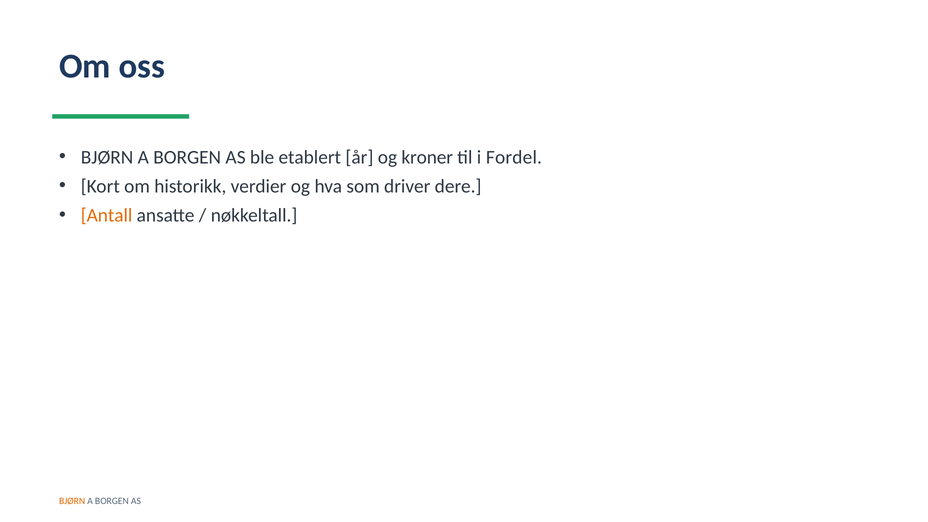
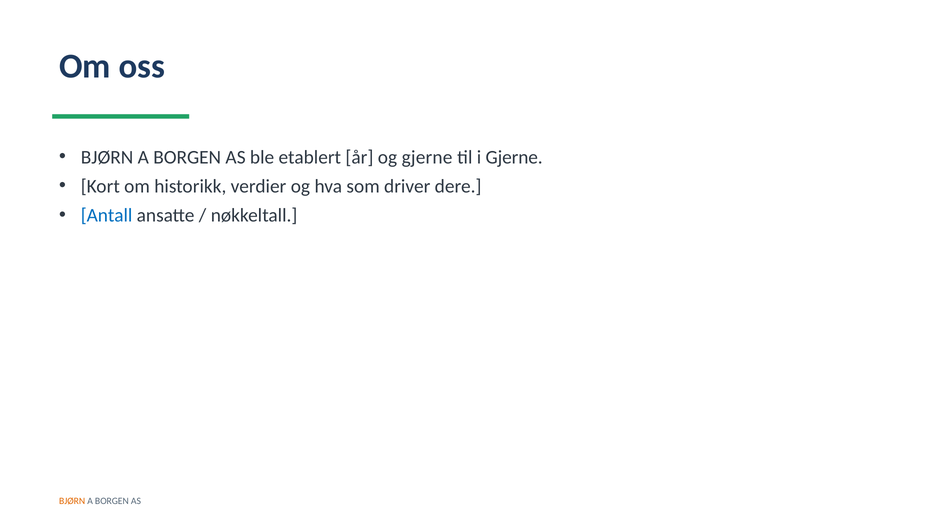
og kroner: kroner -> gjerne
i Fordel: Fordel -> Gjerne
Antall colour: orange -> blue
